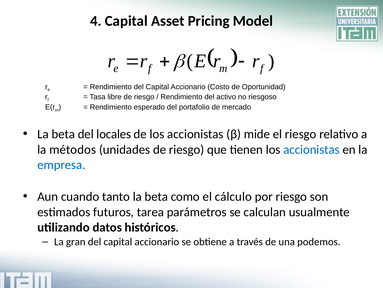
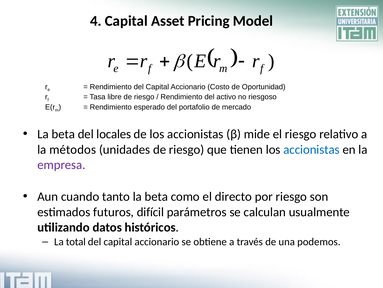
empresa colour: blue -> purple
cálculo: cálculo -> directo
tarea: tarea -> difícil
gran: gran -> total
